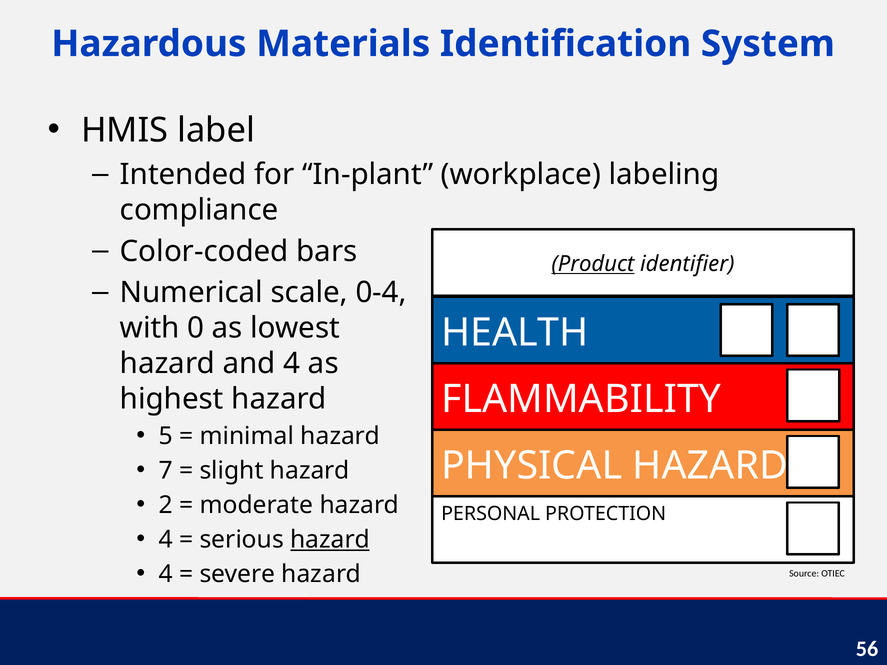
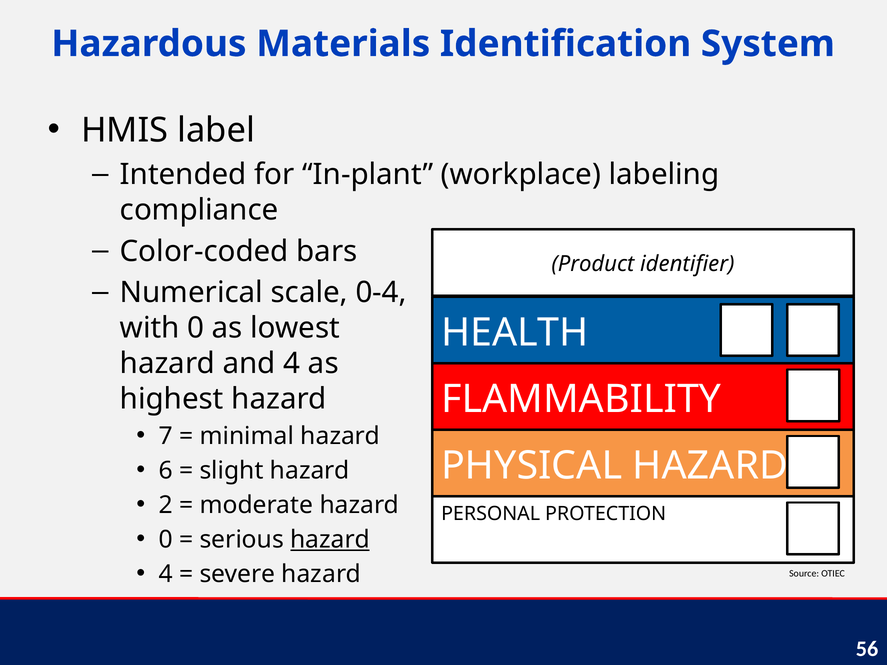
Product underline: present -> none
5: 5 -> 7
7: 7 -> 6
4 at (166, 540): 4 -> 0
